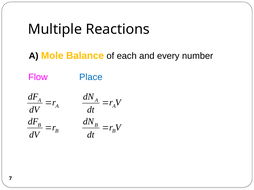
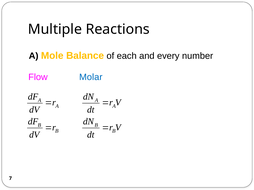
Place: Place -> Molar
